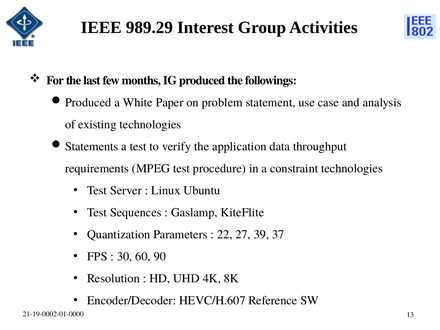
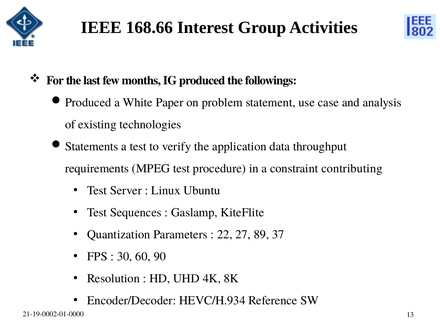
989.29: 989.29 -> 168.66
constraint technologies: technologies -> contributing
39: 39 -> 89
HEVC/H.607: HEVC/H.607 -> HEVC/H.934
